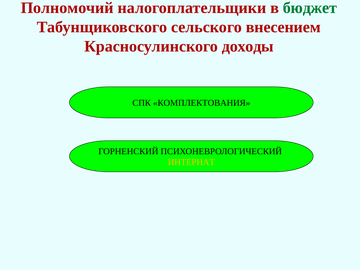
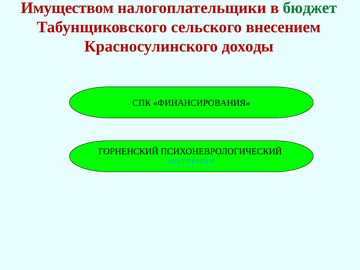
Полномочий: Полномочий -> Имуществом
КОМПЛЕКТОВАНИЯ: КОМПЛЕКТОВАНИЯ -> ФИНАНСИРОВАНИЯ
ИНТЕРНАТ colour: yellow -> light blue
